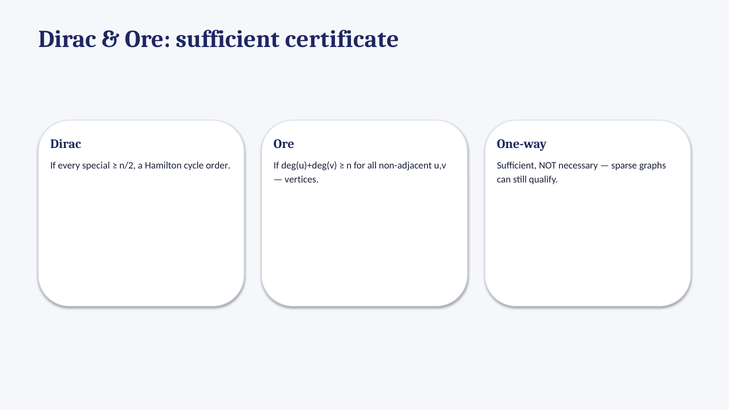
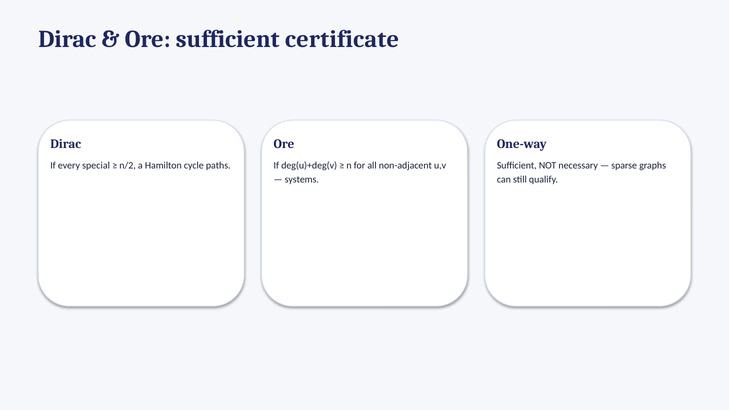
order: order -> paths
vertices: vertices -> systems
